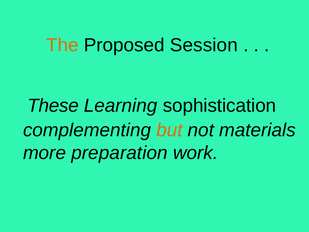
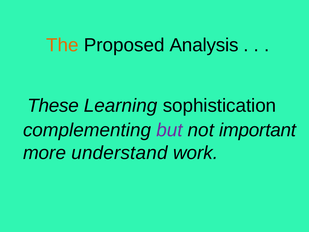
Session: Session -> Analysis
but colour: orange -> purple
materials: materials -> important
preparation: preparation -> understand
